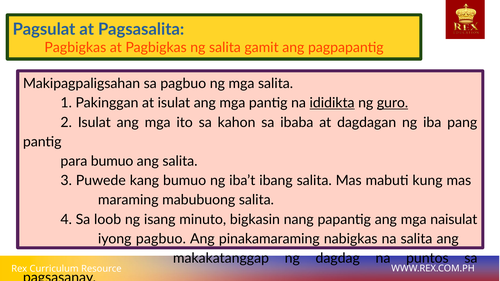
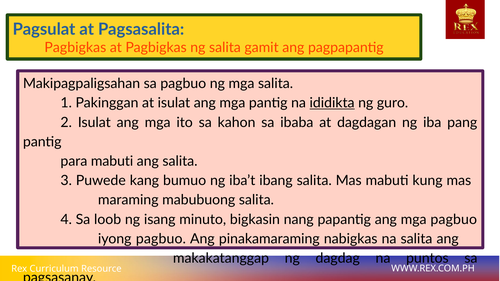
guro underline: present -> none
para bumuo: bumuo -> mabuti
mga naisulat: naisulat -> pagbuo
